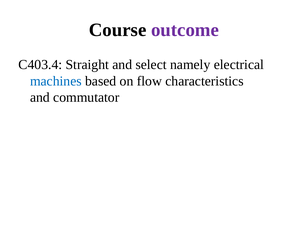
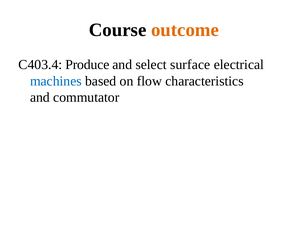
outcome colour: purple -> orange
Straight: Straight -> Produce
namely: namely -> surface
